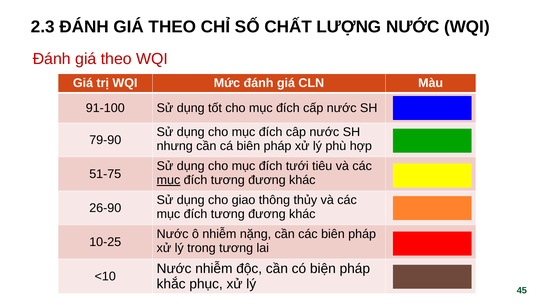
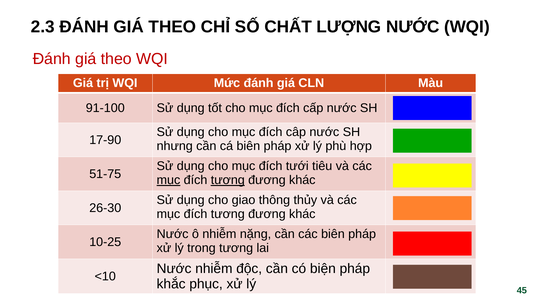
79-90: 79-90 -> 17-90
tương at (228, 180) underline: none -> present
26-90: 26-90 -> 26-30
